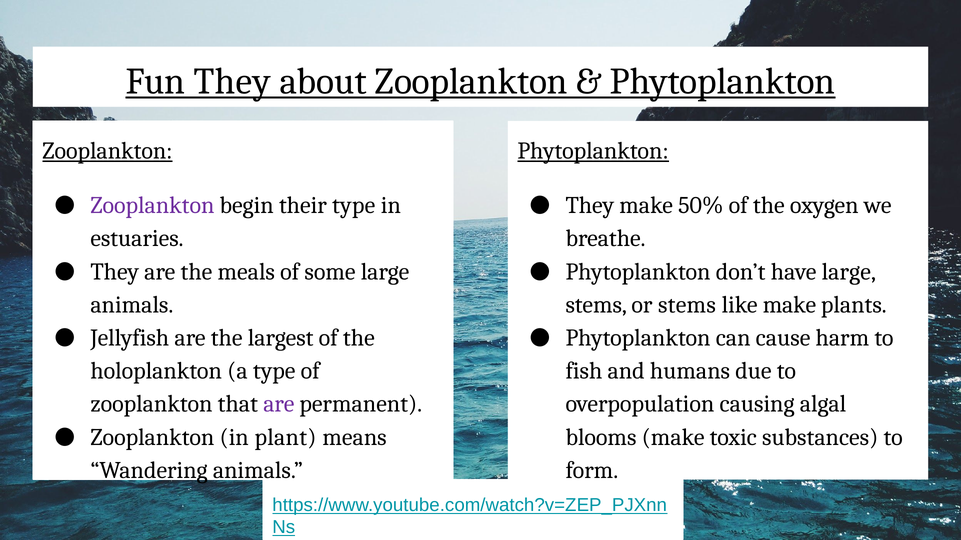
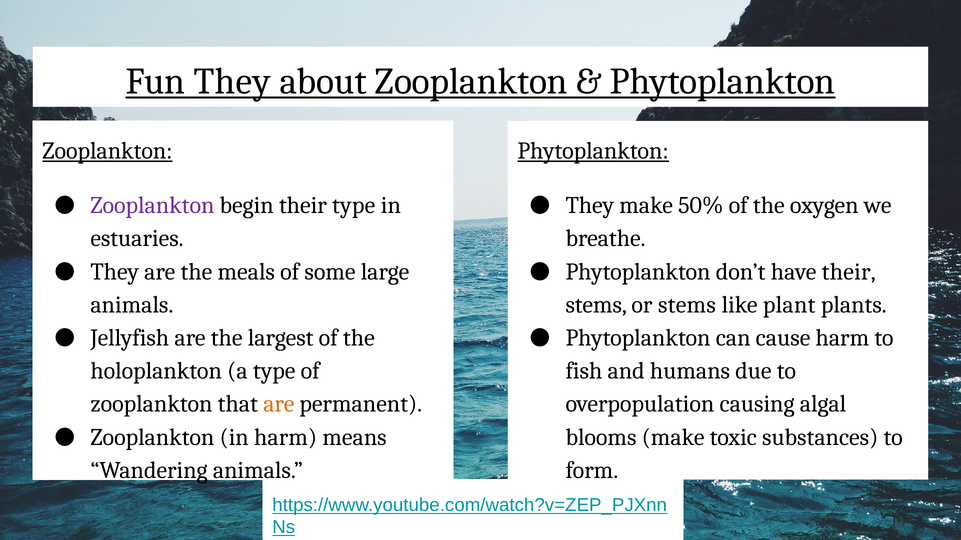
have large: large -> their
like make: make -> plant
are at (279, 404) colour: purple -> orange
in plant: plant -> harm
